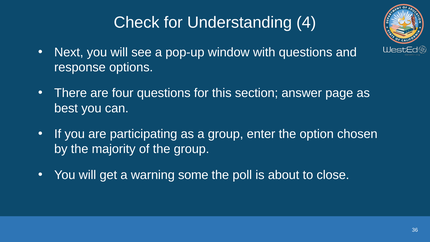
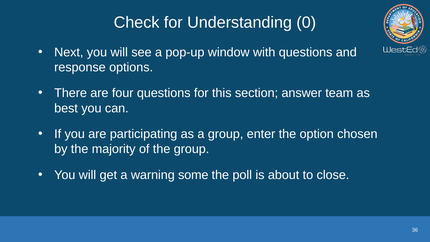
4: 4 -> 0
page: page -> team
